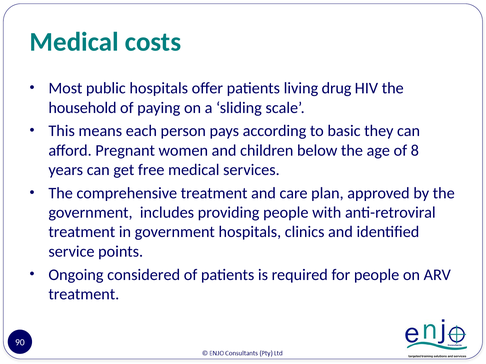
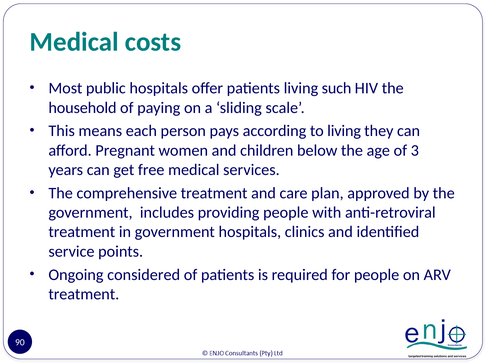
drug: drug -> such
to basic: basic -> living
8: 8 -> 3
